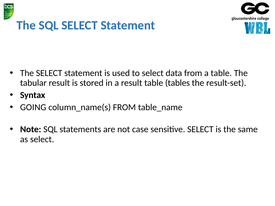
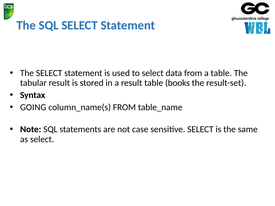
tables: tables -> books
